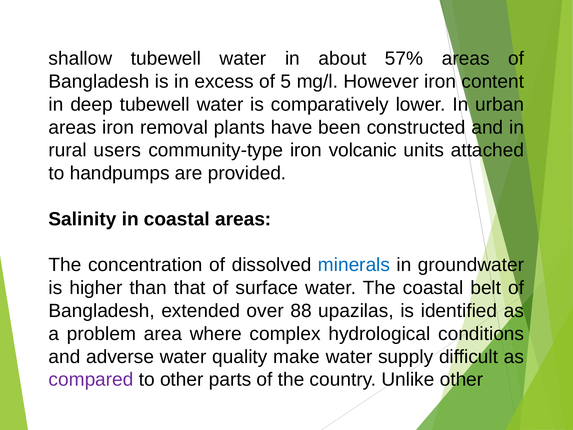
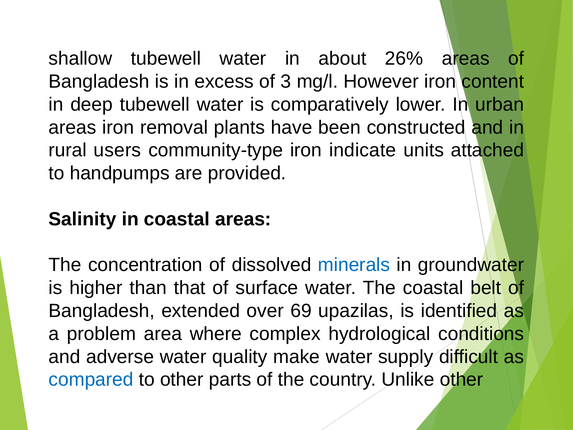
57%: 57% -> 26%
5: 5 -> 3
volcanic: volcanic -> indicate
88: 88 -> 69
compared colour: purple -> blue
